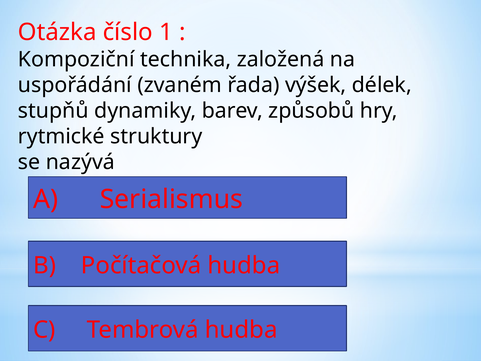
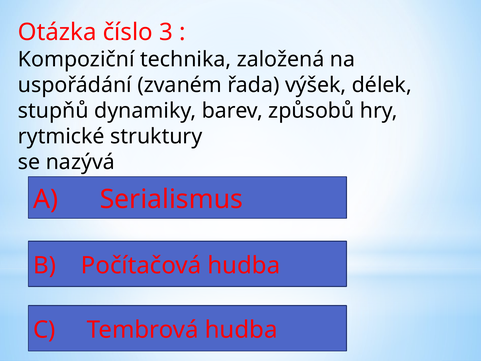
1: 1 -> 3
